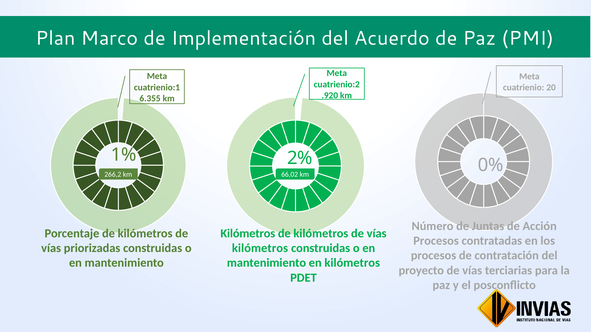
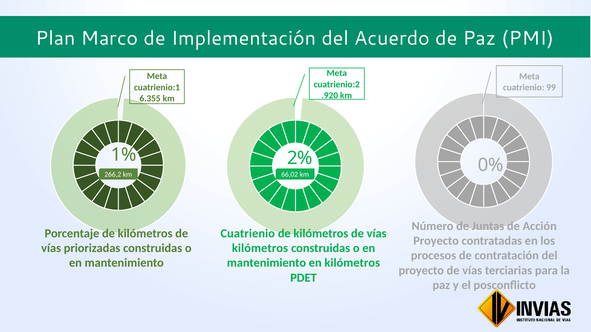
20: 20 -> 99
Kilómetros at (248, 234): Kilómetros -> Cuatrienio
Procesos at (436, 241): Procesos -> Proyecto
